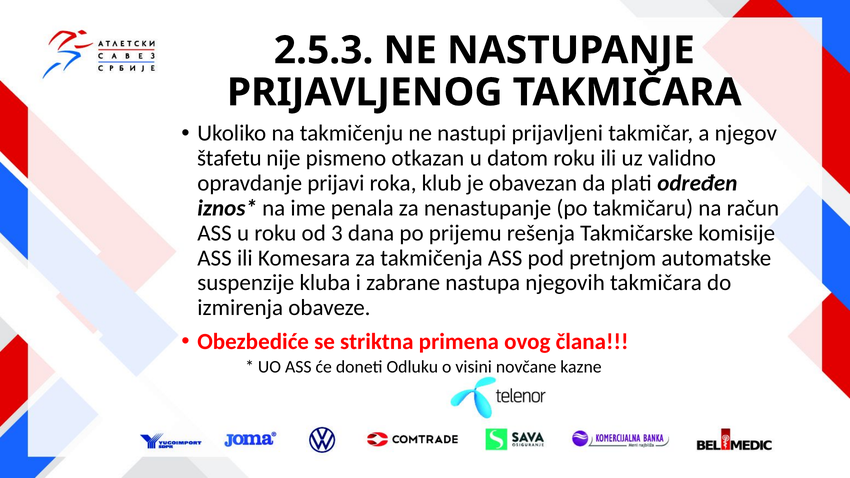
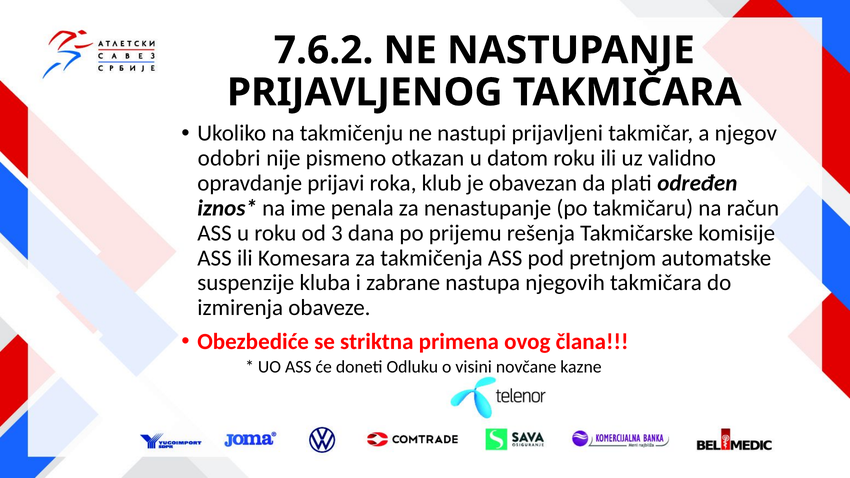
2.5.3: 2.5.3 -> 7.6.2
štafetu: štafetu -> odobri
